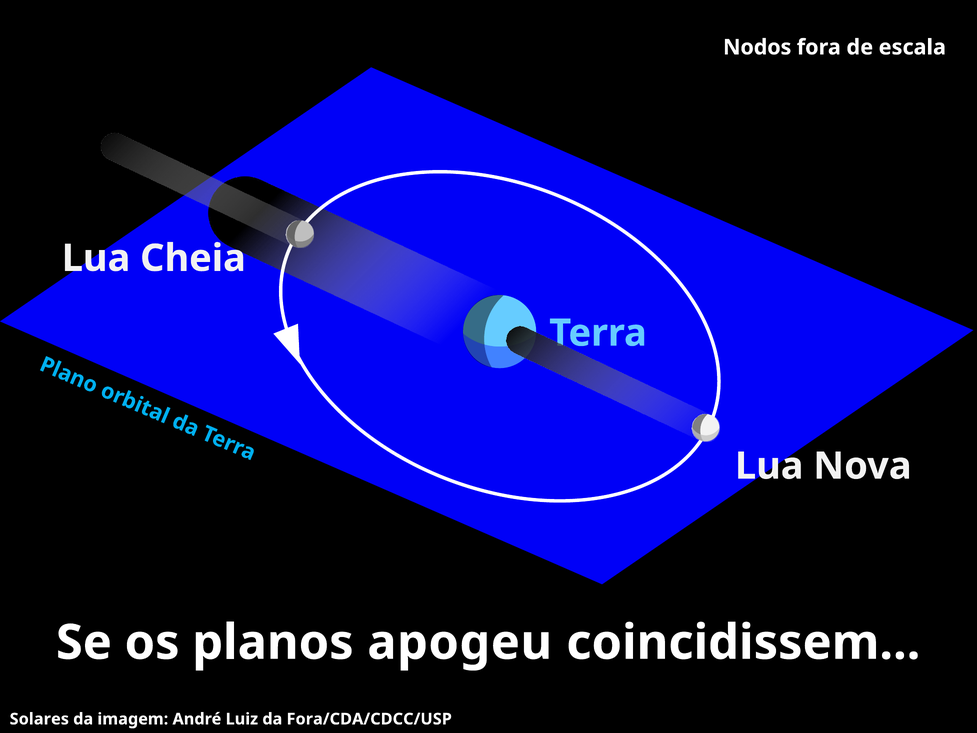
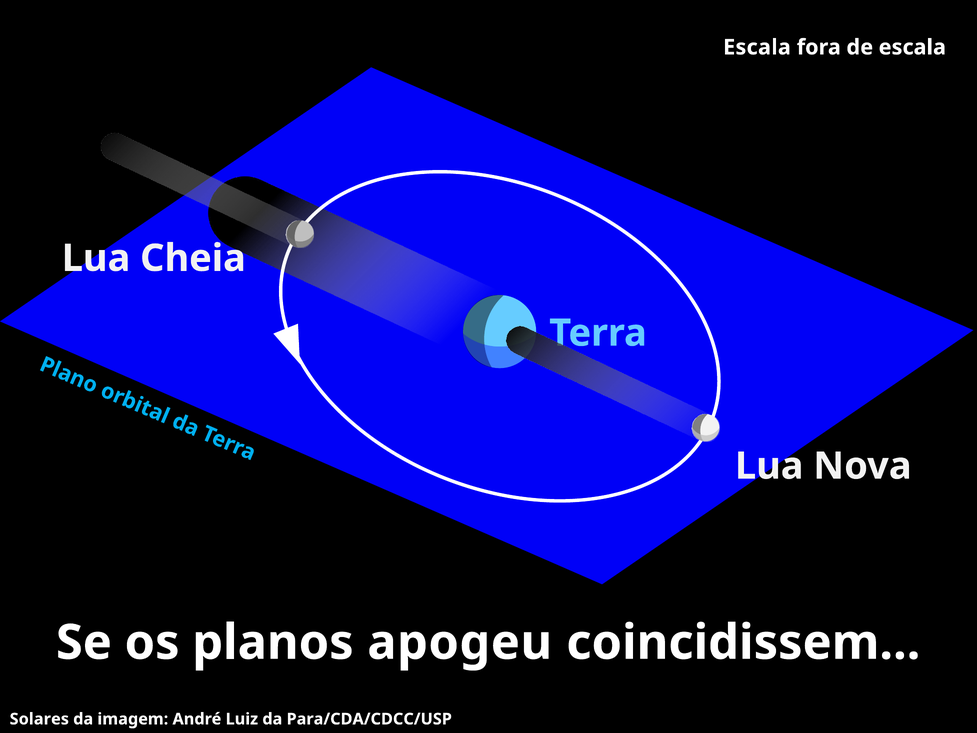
Nodos at (757, 47): Nodos -> Escala
Fora/CDA/CDCC/USP: Fora/CDA/CDCC/USP -> Para/CDA/CDCC/USP
